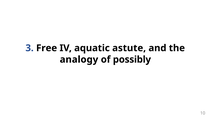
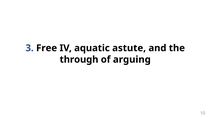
analogy: analogy -> through
possibly: possibly -> arguing
